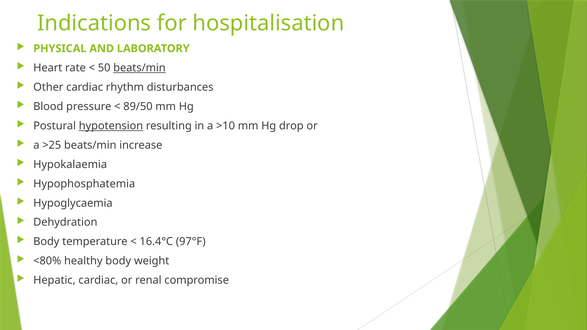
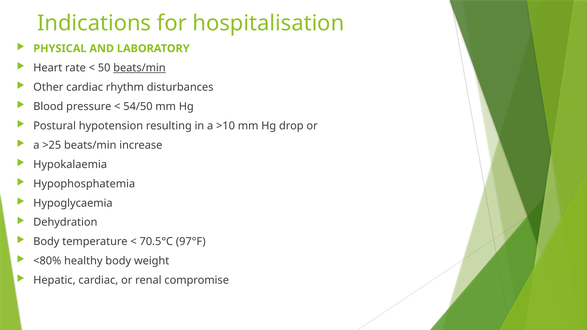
89/50: 89/50 -> 54/50
hypotension underline: present -> none
16.4°C: 16.4°C -> 70.5°C
